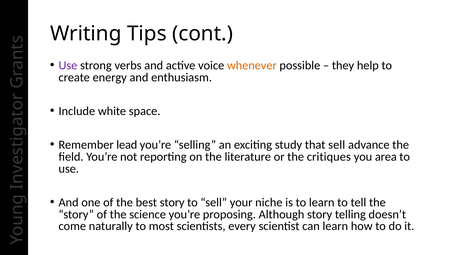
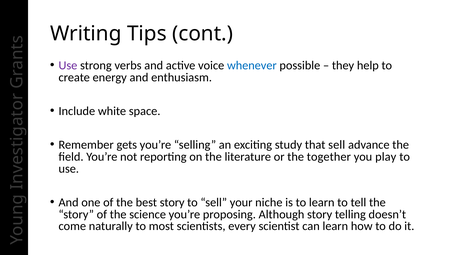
whenever colour: orange -> blue
lead: lead -> gets
critiques: critiques -> together
area: area -> play
